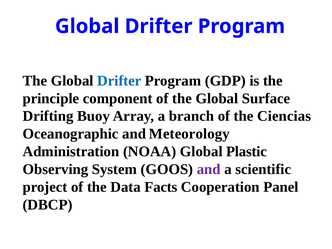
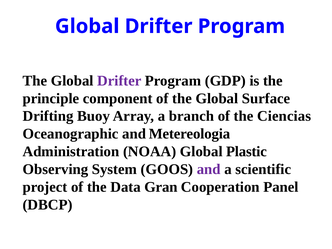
Drifter at (119, 81) colour: blue -> purple
Meteorology: Meteorology -> Metereologia
Facts: Facts -> Gran
